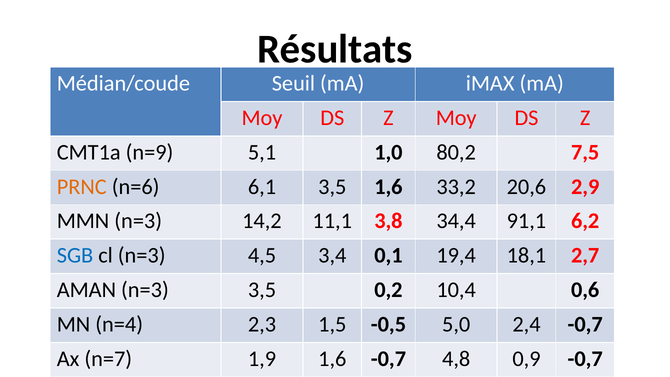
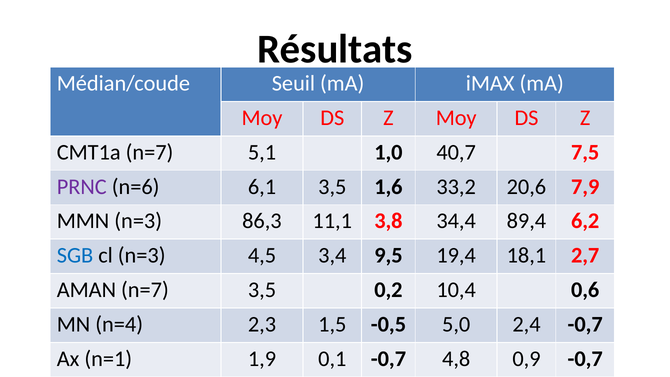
CMT1a n=9: n=9 -> n=7
80,2: 80,2 -> 40,7
PRNC colour: orange -> purple
2,9: 2,9 -> 7,9
14,2: 14,2 -> 86,3
91,1: 91,1 -> 89,4
0,1: 0,1 -> 9,5
AMAN n=3: n=3 -> n=7
n=7: n=7 -> n=1
1,9 1,6: 1,6 -> 0,1
